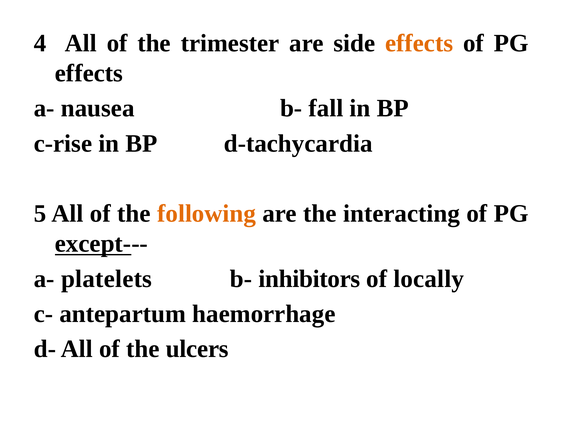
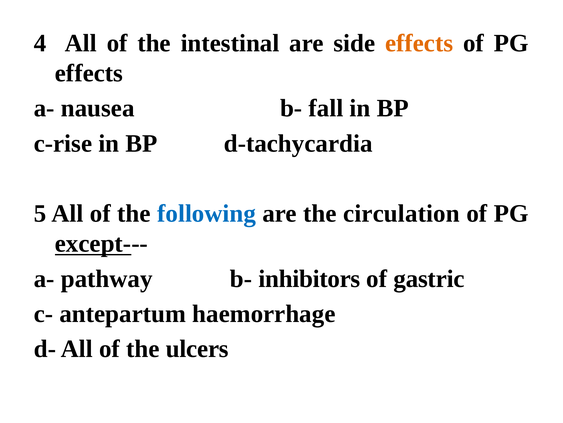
trimester: trimester -> intestinal
following colour: orange -> blue
interacting: interacting -> circulation
platelets: platelets -> pathway
locally: locally -> gastric
